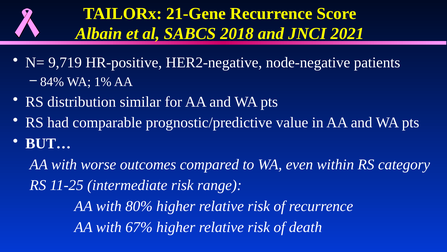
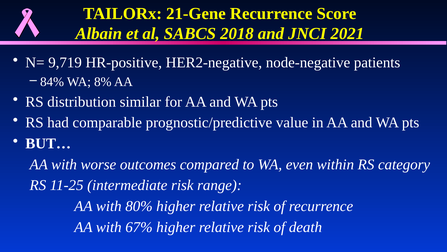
1%: 1% -> 8%
